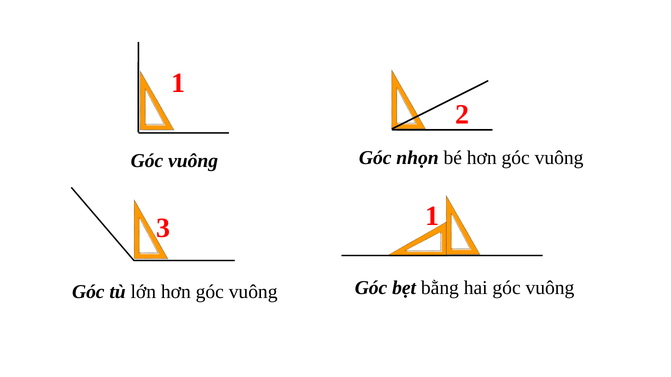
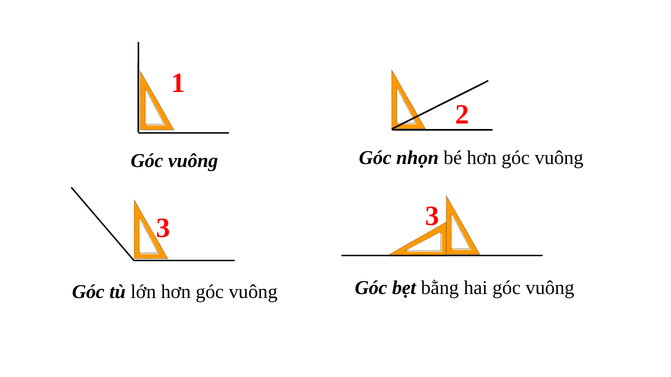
3 1: 1 -> 3
